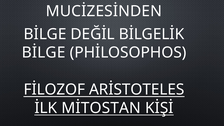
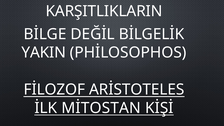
MUCİZESİNDEN: MUCİZESİNDEN -> KARŞITLIKLARIN
BİLGE at (44, 53): BİLGE -> YAKIN
